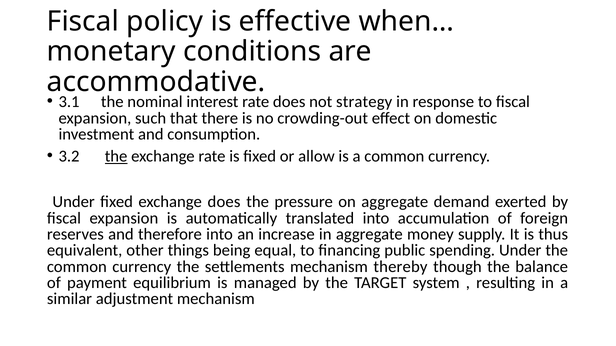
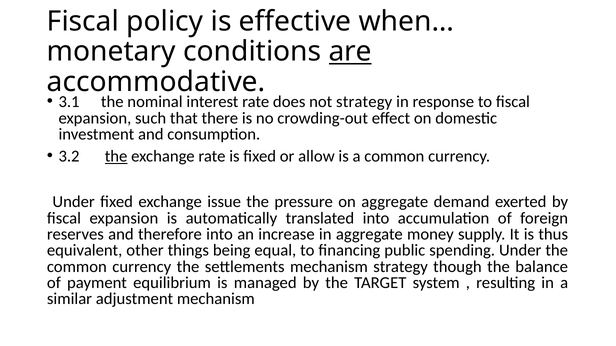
are underline: none -> present
exchange does: does -> issue
mechanism thereby: thereby -> strategy
